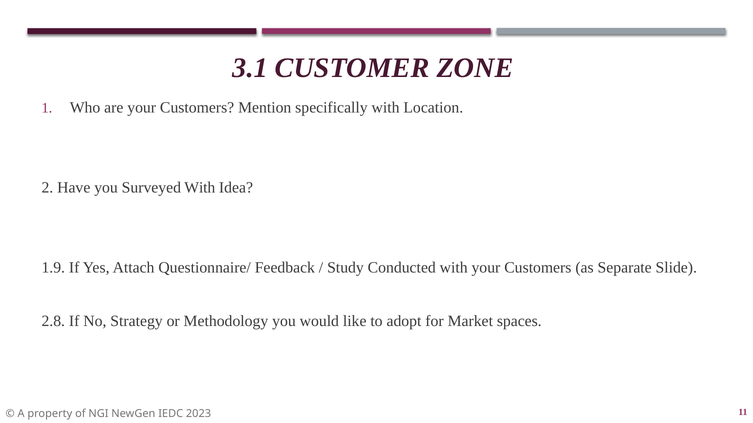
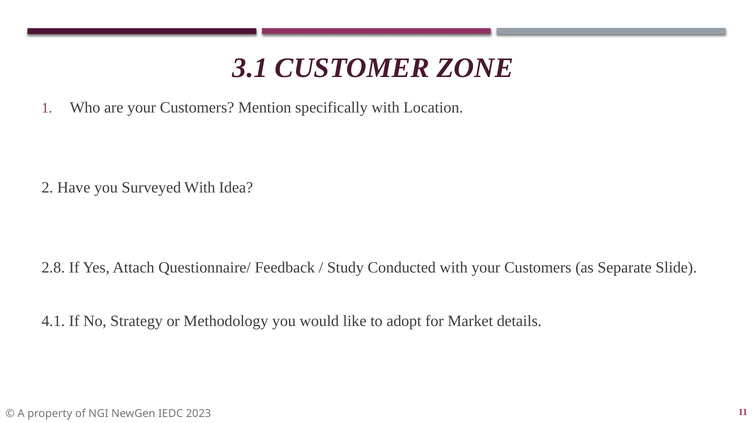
1.9: 1.9 -> 2.8
2.8: 2.8 -> 4.1
spaces: spaces -> details
